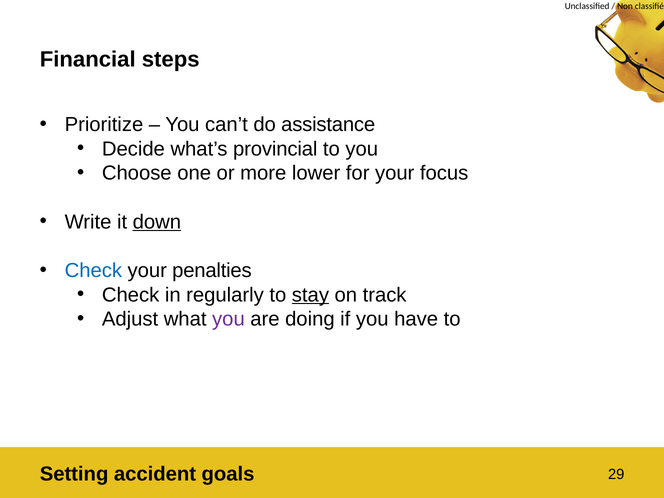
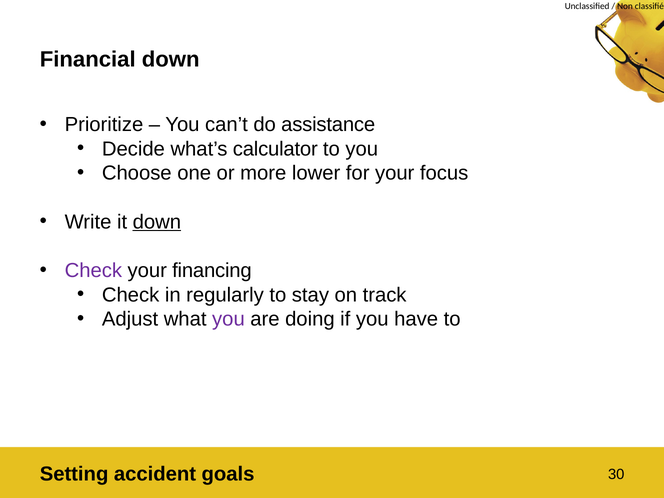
Financial steps: steps -> down
provincial: provincial -> calculator
Check at (93, 271) colour: blue -> purple
penalties: penalties -> financing
stay underline: present -> none
29: 29 -> 30
